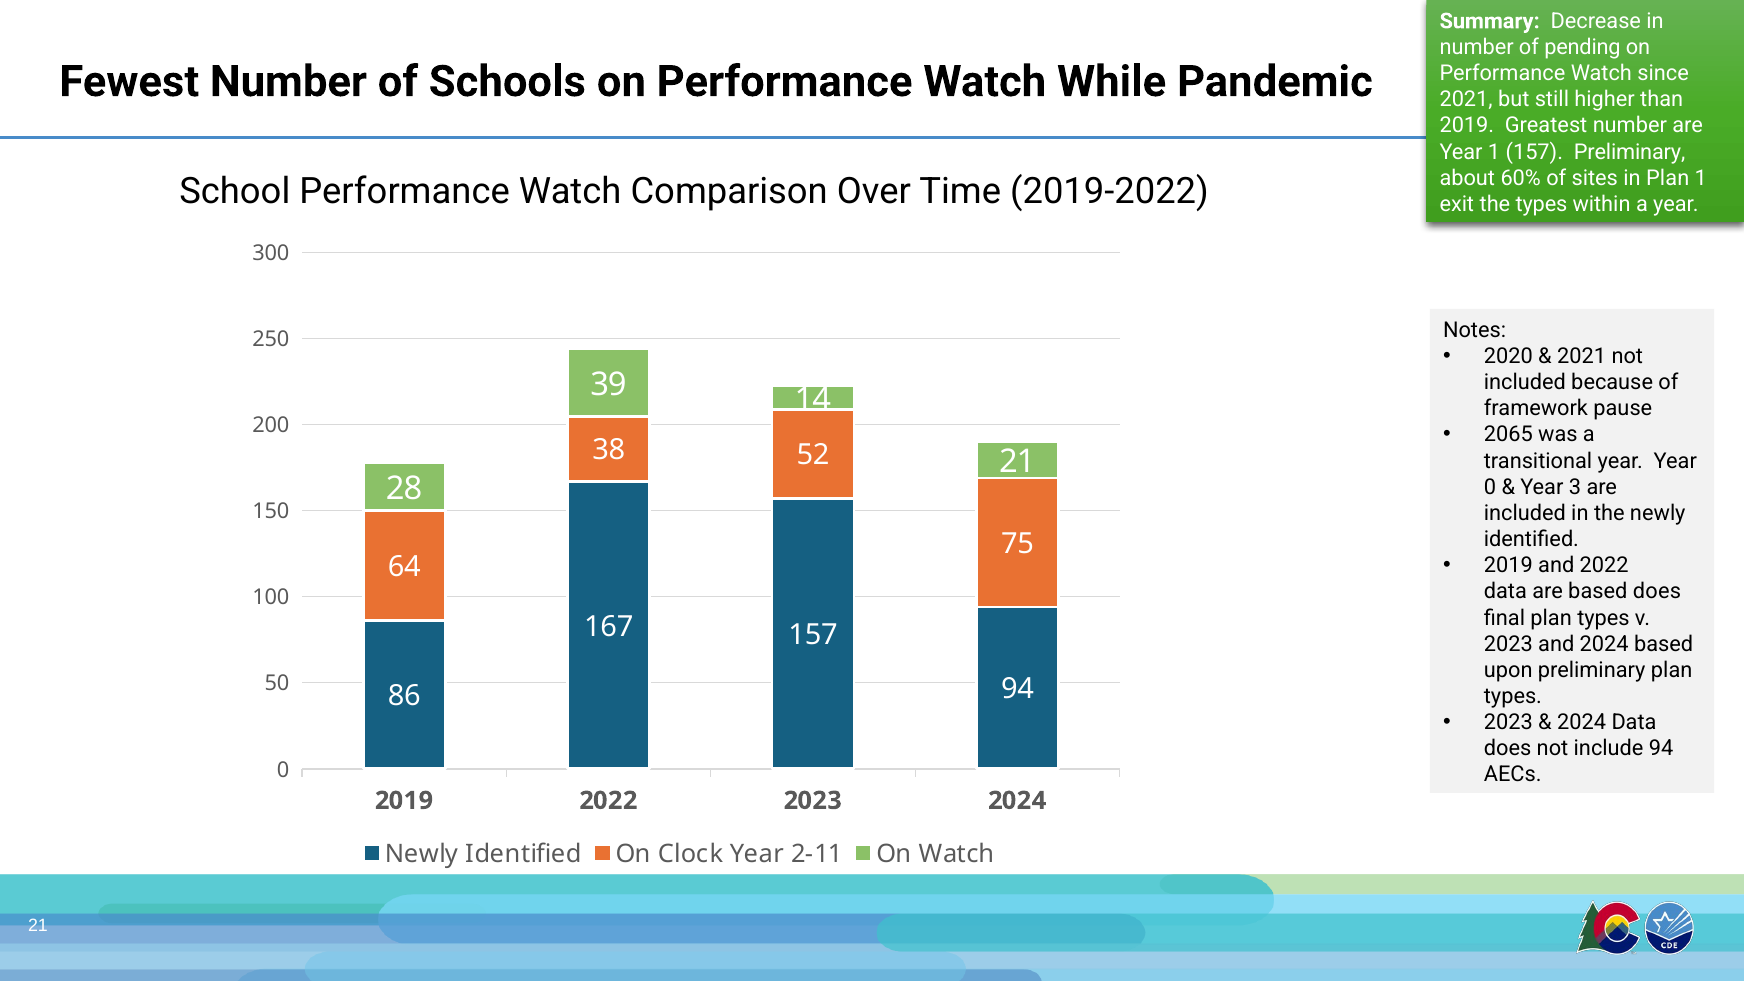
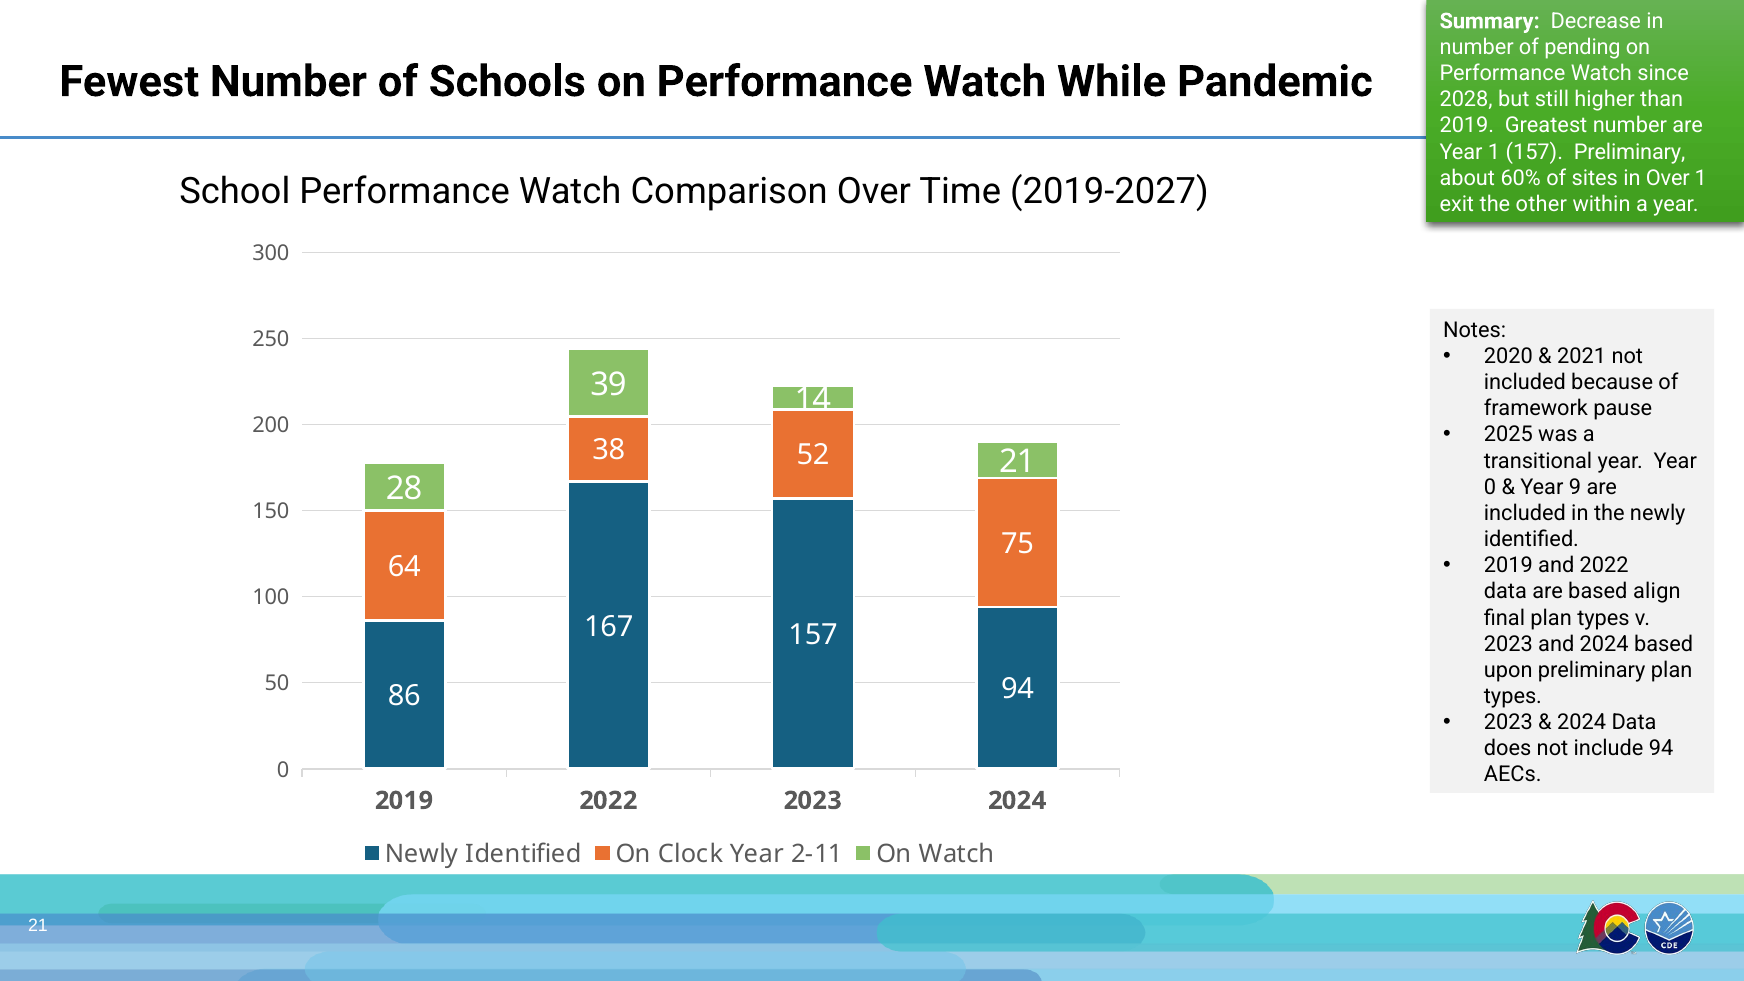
2021 at (1466, 100): 2021 -> 2028
in Plan: Plan -> Over
2019-2022: 2019-2022 -> 2019-2027
the types: types -> other
2065: 2065 -> 2025
3: 3 -> 9
based does: does -> align
